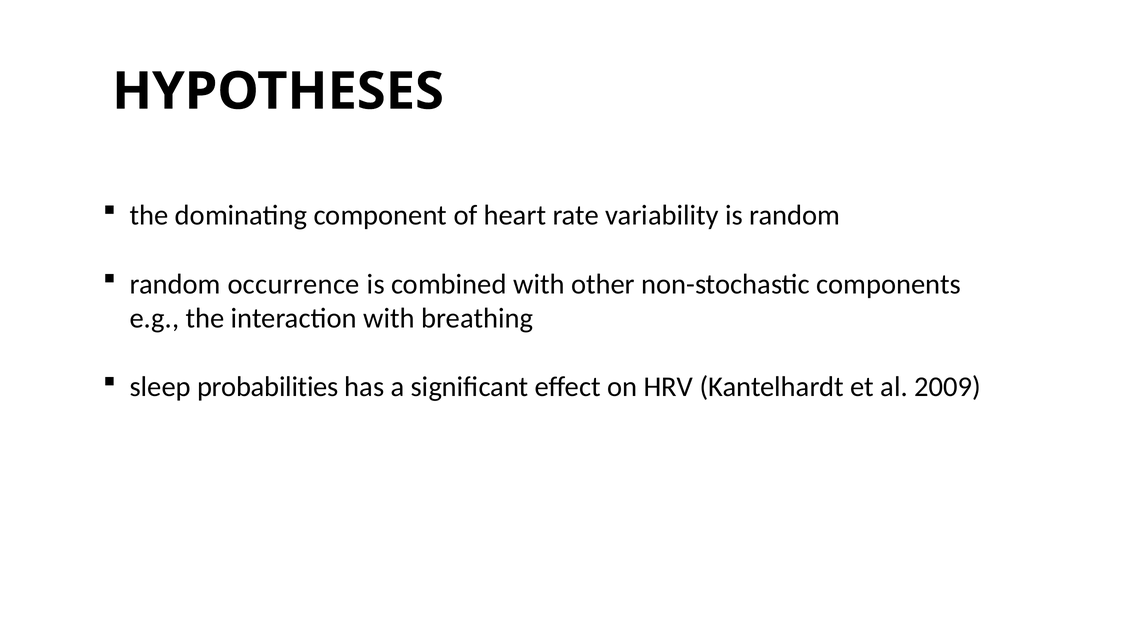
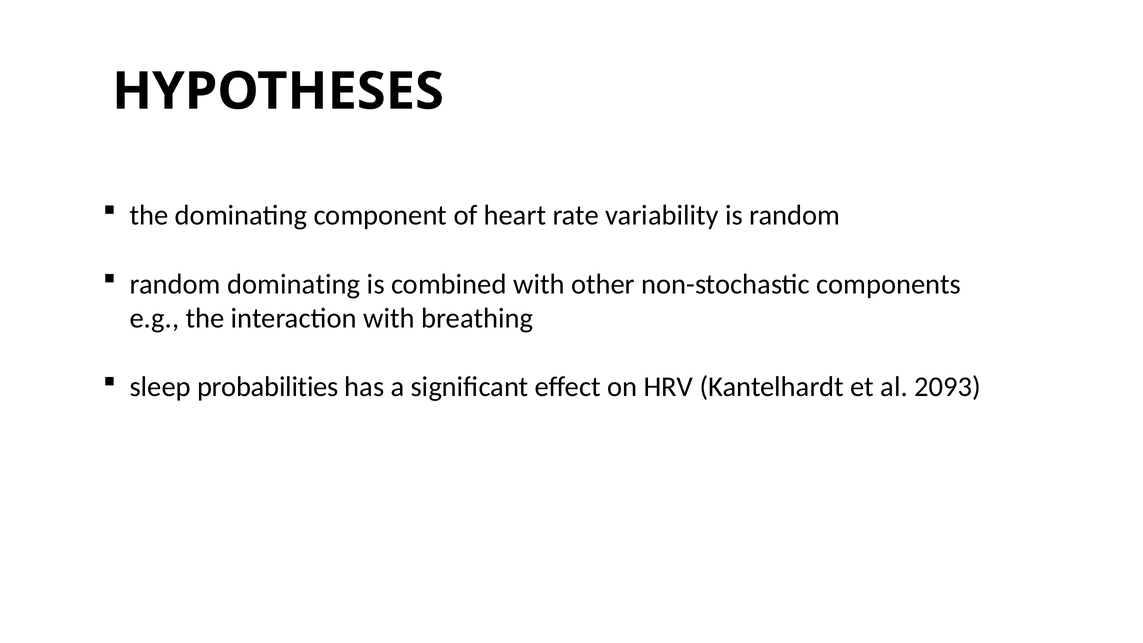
random occurrence: occurrence -> dominating
2009: 2009 -> 2093
